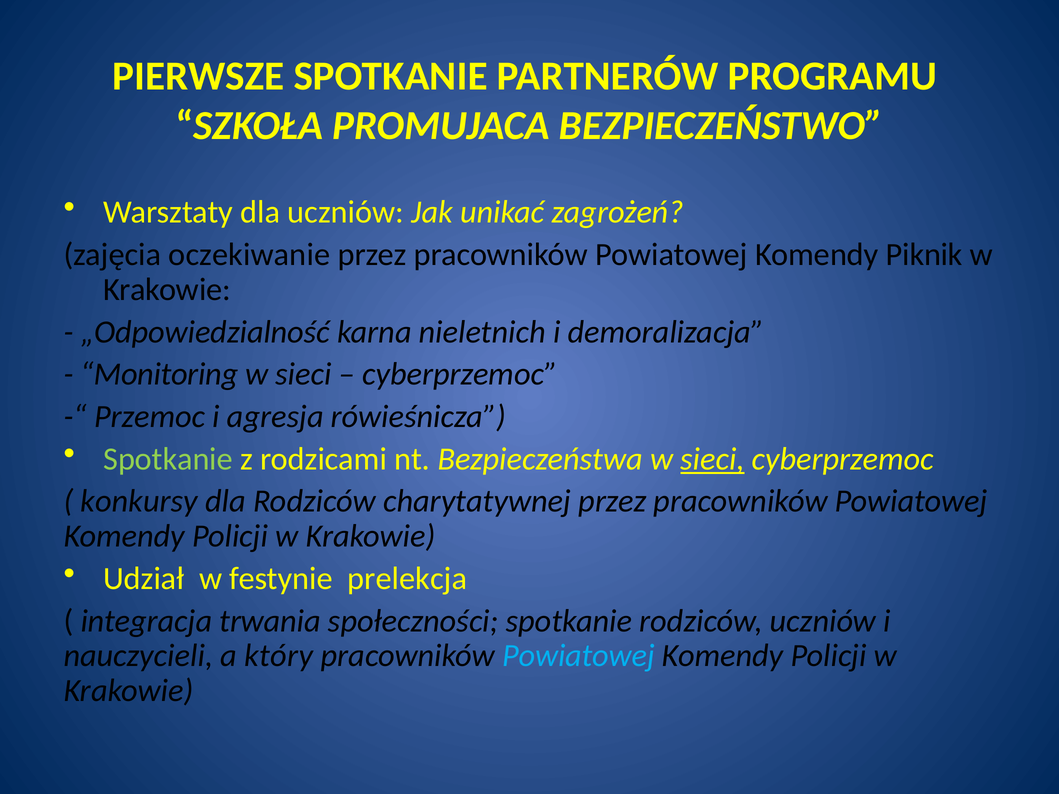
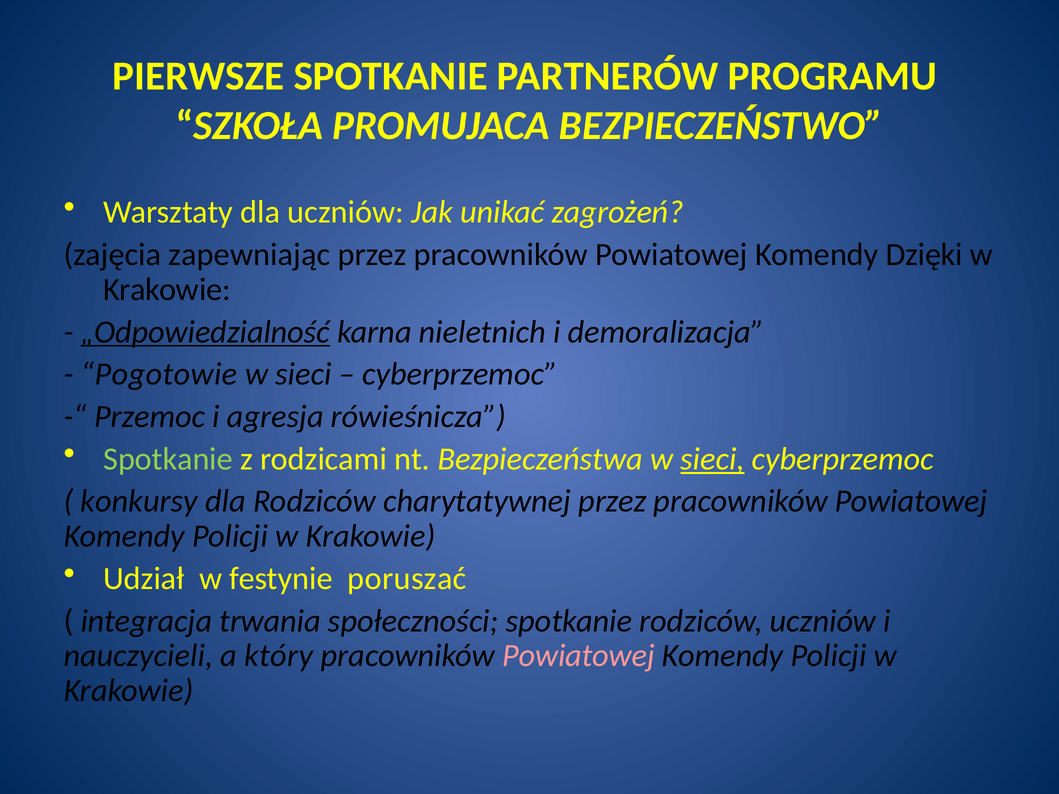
oczekiwanie: oczekiwanie -> zapewniając
Piknik: Piknik -> Dzięki
„Odpowiedzialność underline: none -> present
Monitoring: Monitoring -> Pogotowie
prelekcja: prelekcja -> poruszać
Powiatowej at (578, 656) colour: light blue -> pink
